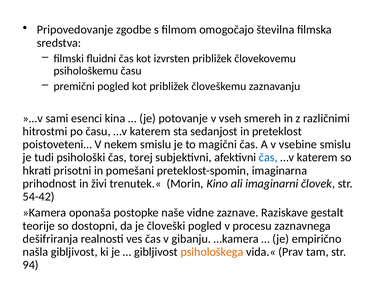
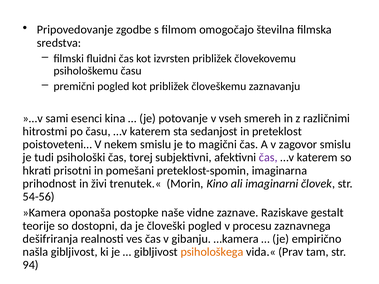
vsebine: vsebine -> zagovor
čas at (268, 158) colour: blue -> purple
54-42: 54-42 -> 54-56
